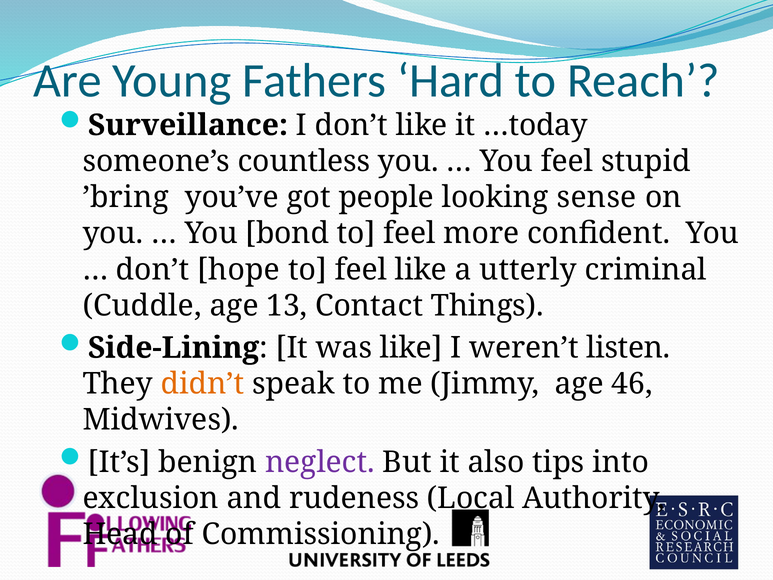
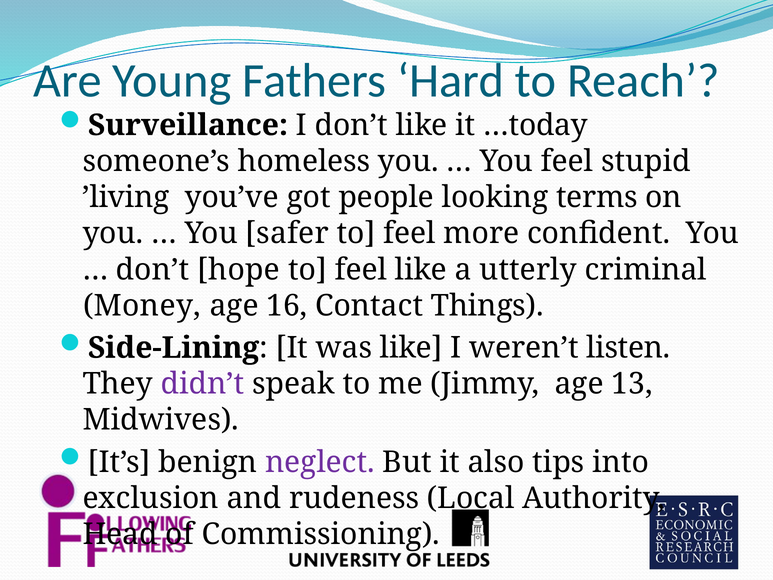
countless: countless -> homeless
’bring: ’bring -> ’living
sense: sense -> terms
bond: bond -> safer
Cuddle: Cuddle -> Money
13: 13 -> 16
didn’t colour: orange -> purple
46: 46 -> 13
